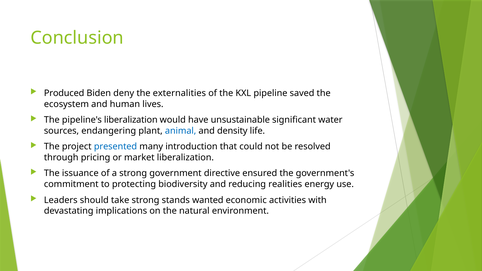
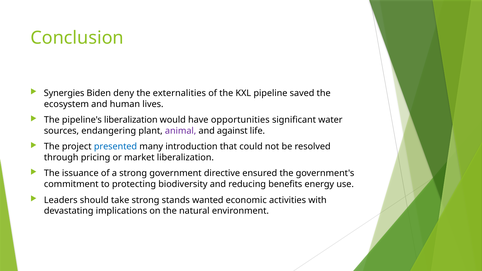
Produced: Produced -> Synergies
unsustainable: unsustainable -> opportunities
animal colour: blue -> purple
density: density -> against
realities: realities -> benefits
